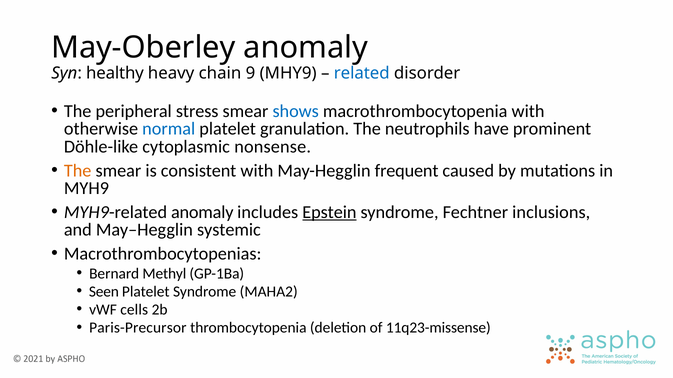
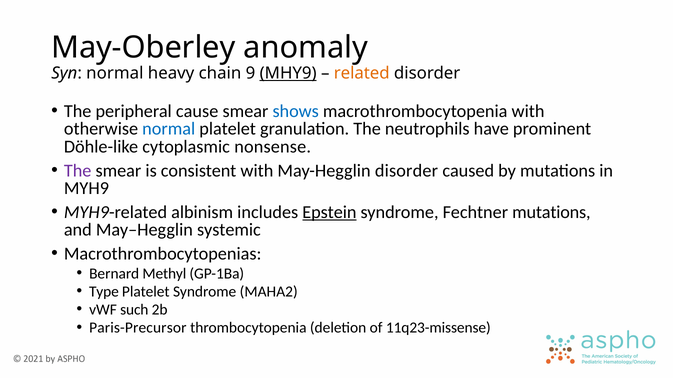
Syn healthy: healthy -> normal
MHY9 underline: none -> present
related colour: blue -> orange
stress: stress -> cause
The at (78, 171) colour: orange -> purple
May-Hegglin frequent: frequent -> disorder
MYH9-related anomaly: anomaly -> albinism
Fechtner inclusions: inclusions -> mutations
Seen: Seen -> Type
cells: cells -> such
